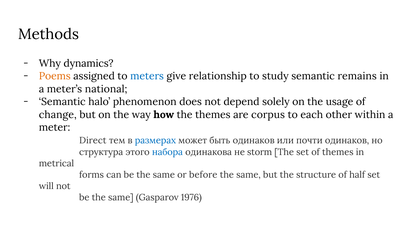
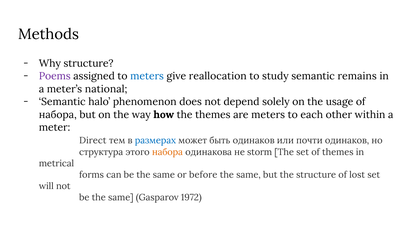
Why dynamics: dynamics -> structure
Poems colour: orange -> purple
relationship: relationship -> reallocation
change at (58, 115): change -> набора
are corpus: corpus -> meters
набора at (167, 152) colour: blue -> orange
half: half -> lost
1976: 1976 -> 1972
